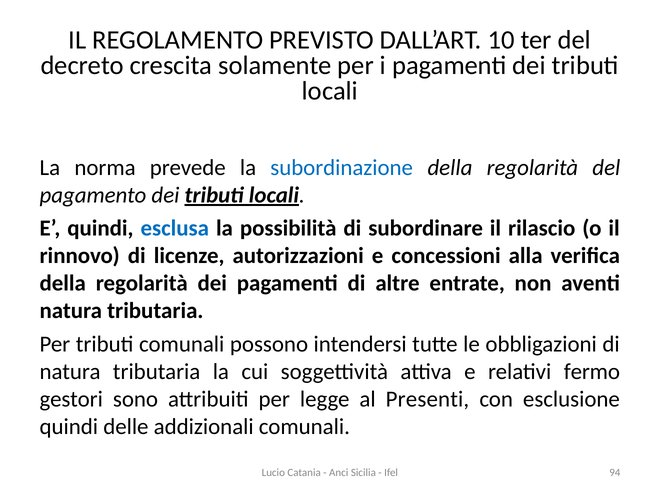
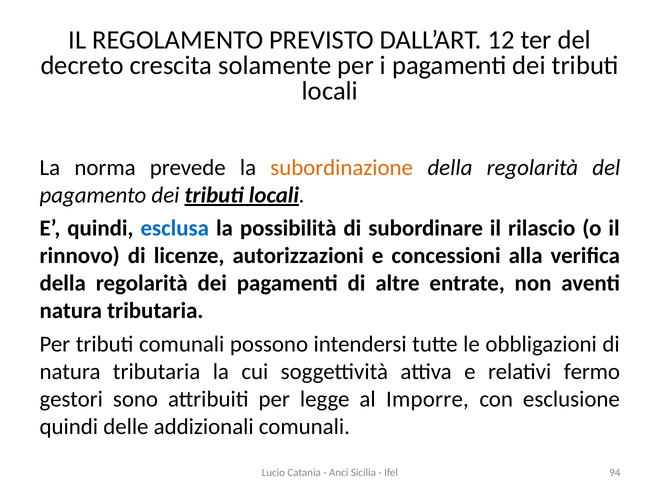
10: 10 -> 12
subordinazione colour: blue -> orange
Presenti: Presenti -> Imporre
